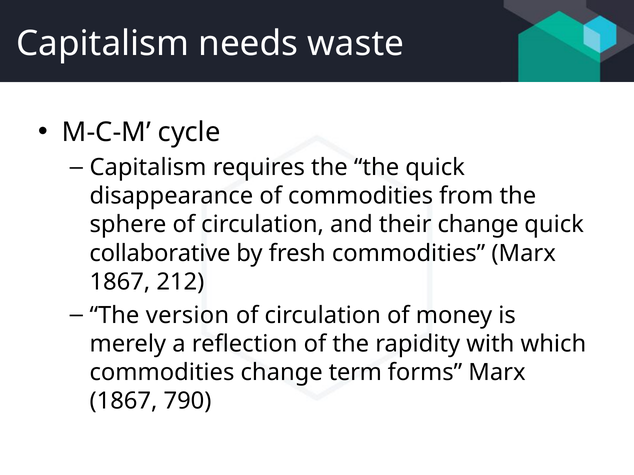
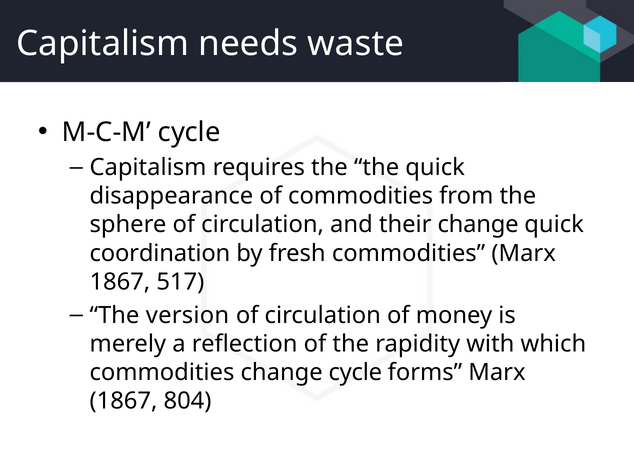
collaborative: collaborative -> coordination
212: 212 -> 517
change term: term -> cycle
790: 790 -> 804
